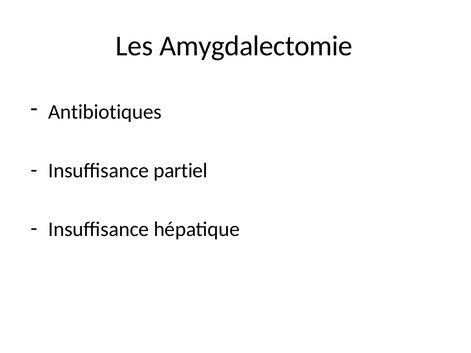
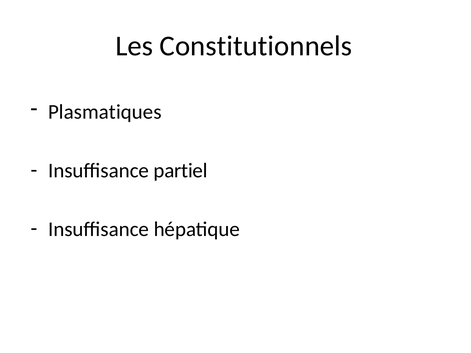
Amygdalectomie: Amygdalectomie -> Constitutionnels
Antibiotiques: Antibiotiques -> Plasmatiques
